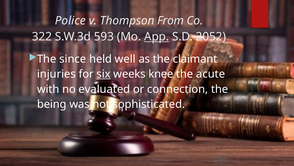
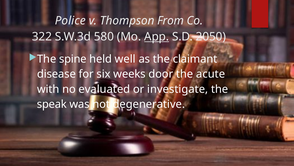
593: 593 -> 580
2052: 2052 -> 2050
since: since -> spine
injuries: injuries -> disease
six underline: present -> none
knee: knee -> door
connection: connection -> investigate
being: being -> speak
sophisticated: sophisticated -> degenerative
